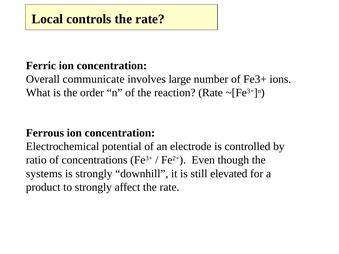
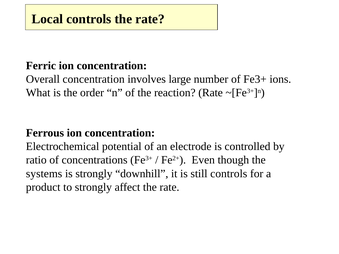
Overall communicate: communicate -> concentration
still elevated: elevated -> controls
